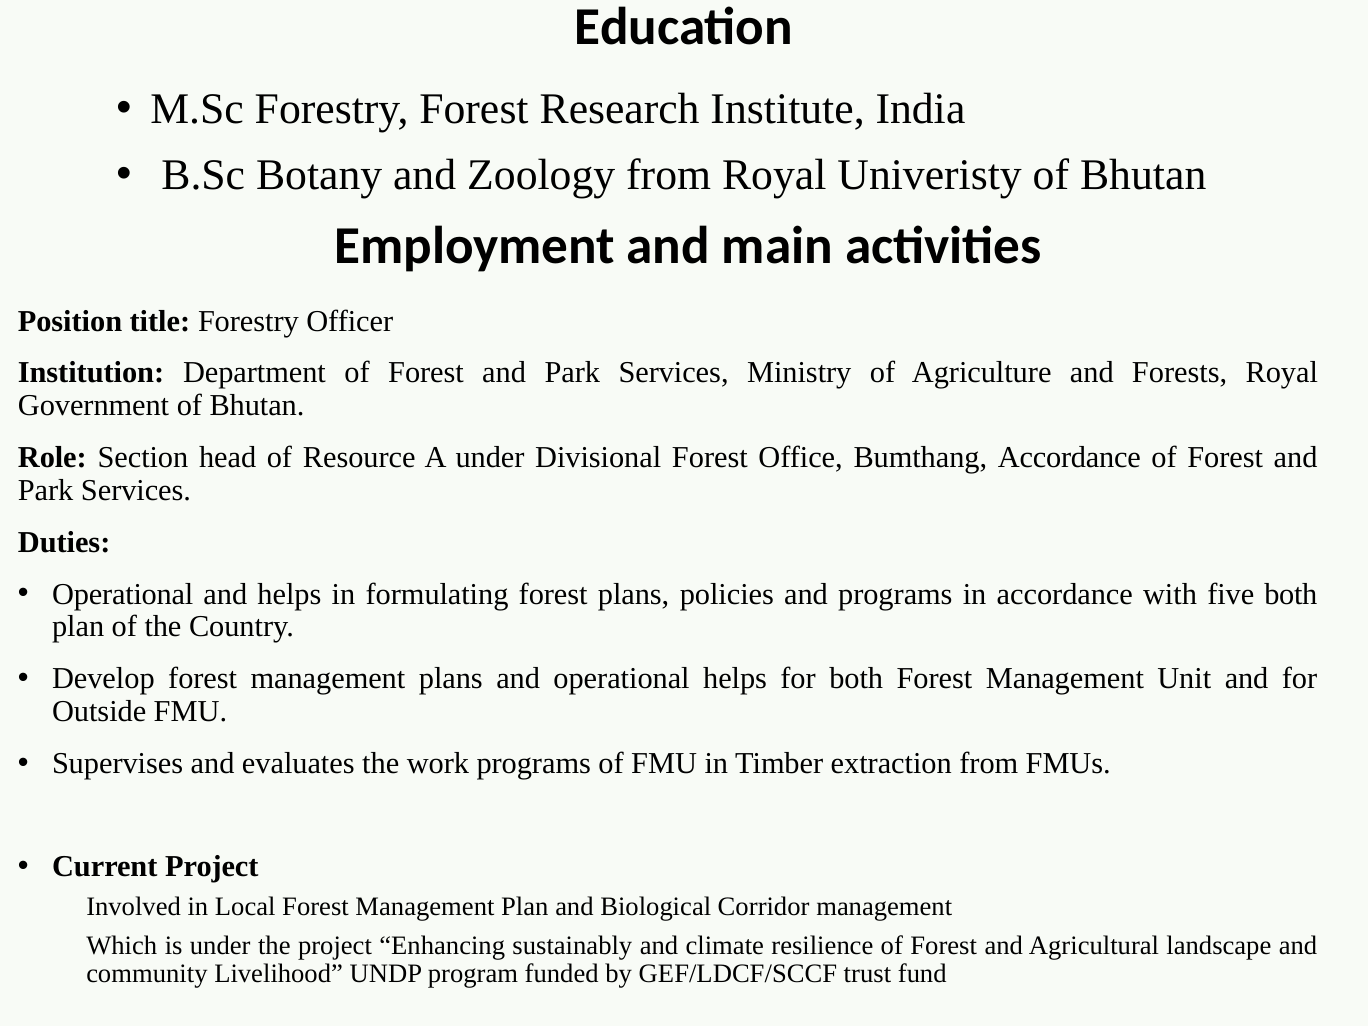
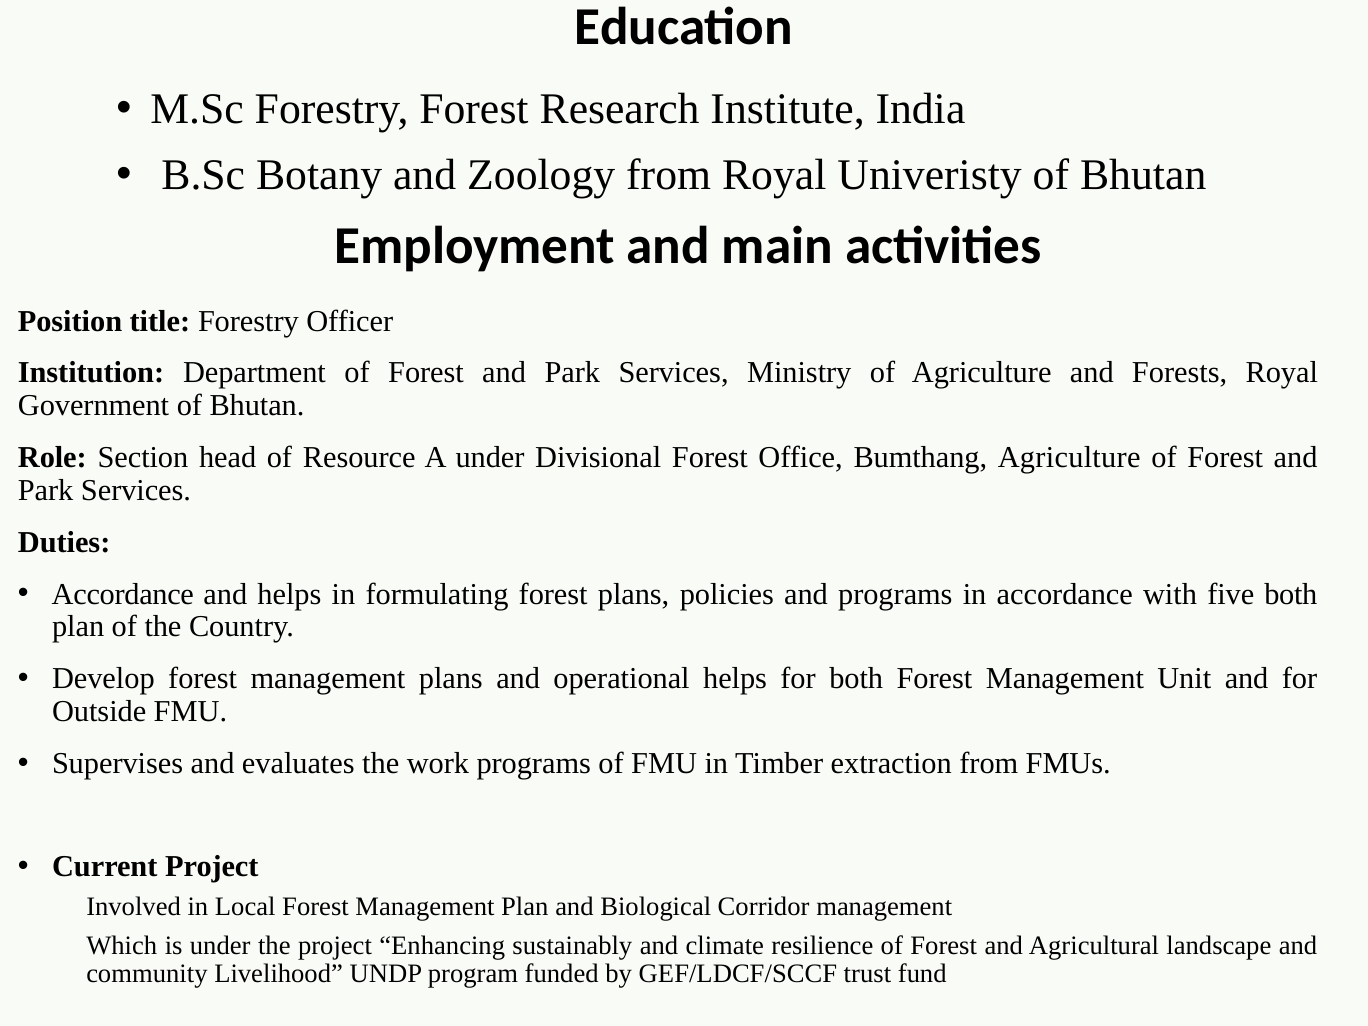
Bumthang Accordance: Accordance -> Agriculture
Operational at (123, 594): Operational -> Accordance
